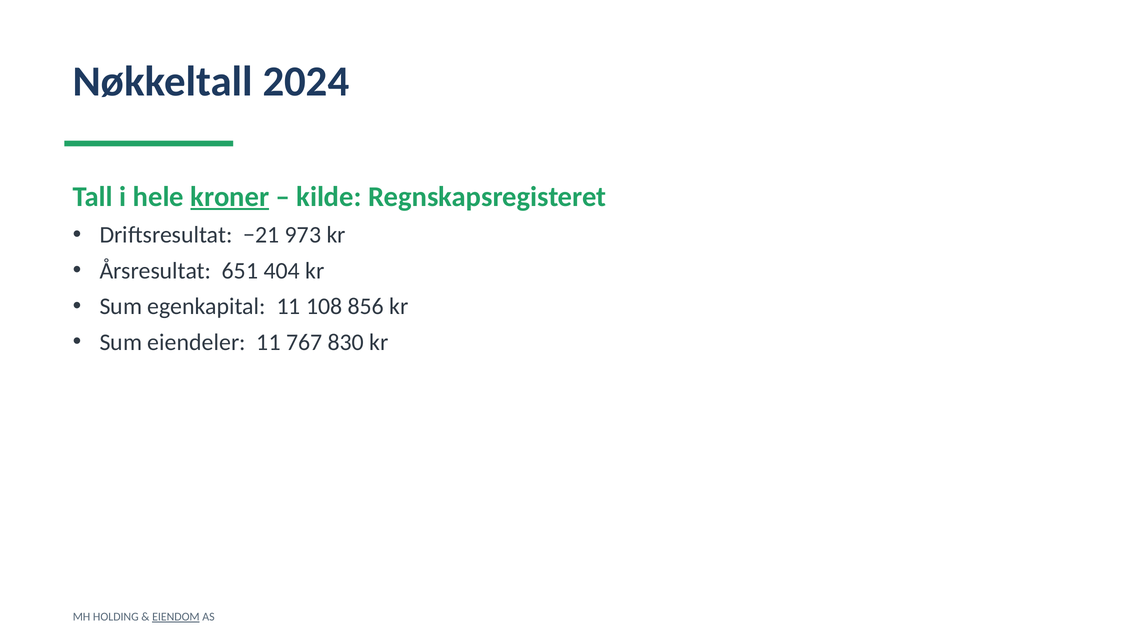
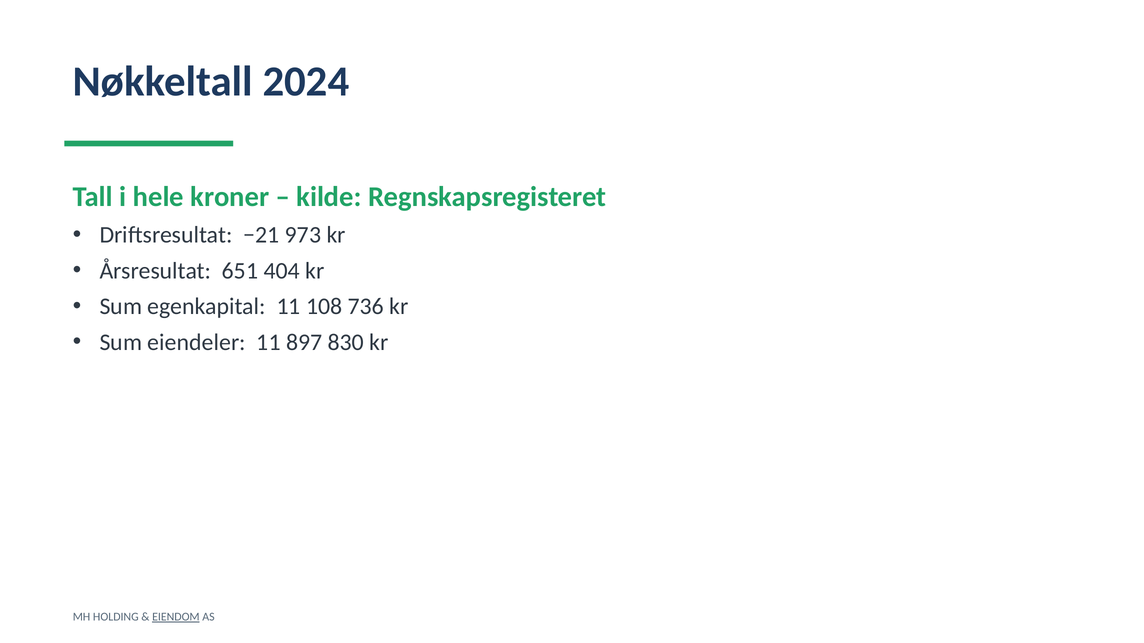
kroner underline: present -> none
856: 856 -> 736
767: 767 -> 897
